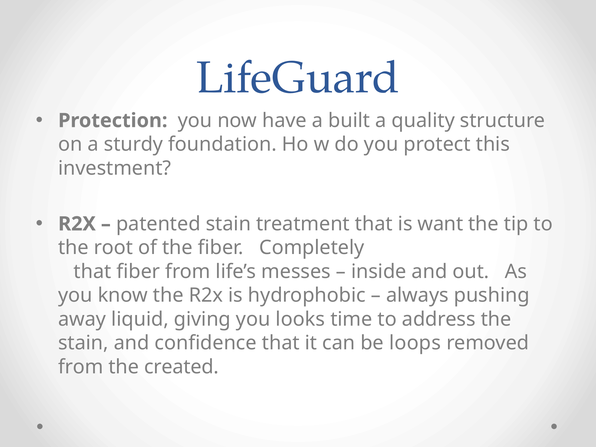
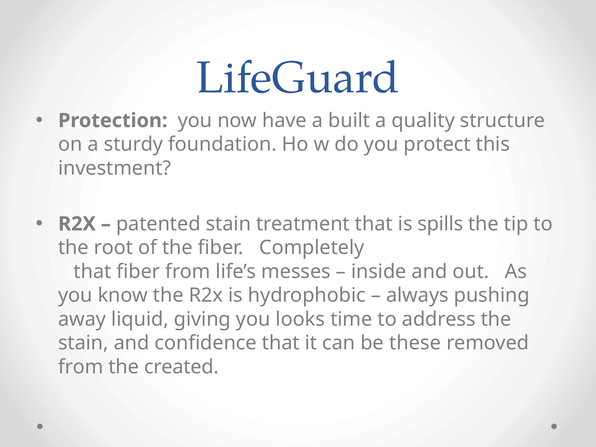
want: want -> spills
loops: loops -> these
